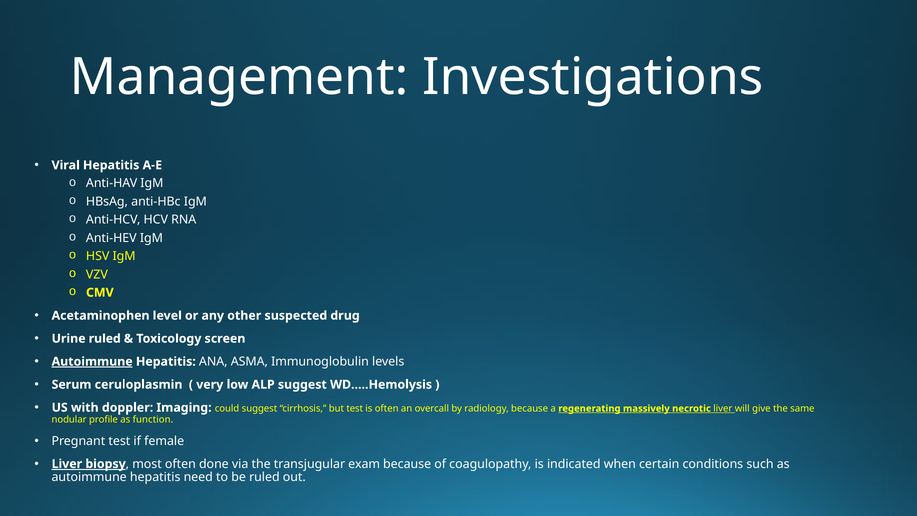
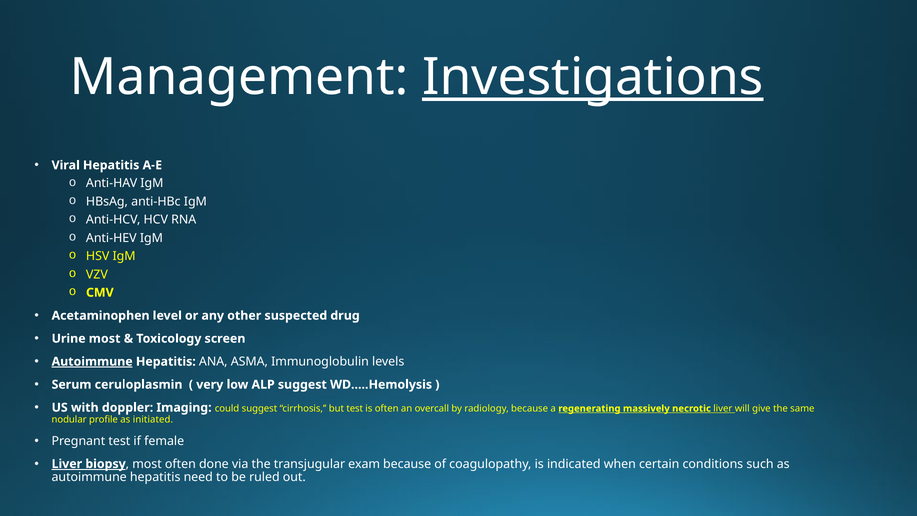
Investigations underline: none -> present
Urine ruled: ruled -> most
function: function -> initiated
